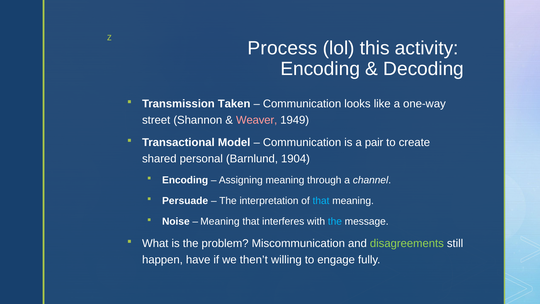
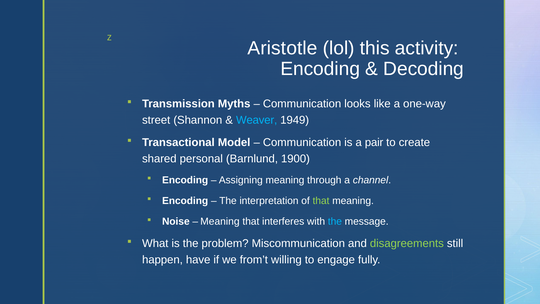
Process: Process -> Aristotle
Taken: Taken -> Myths
Weaver colour: pink -> light blue
1904: 1904 -> 1900
Persuade at (185, 201): Persuade -> Encoding
that at (321, 201) colour: light blue -> light green
then’t: then’t -> from’t
